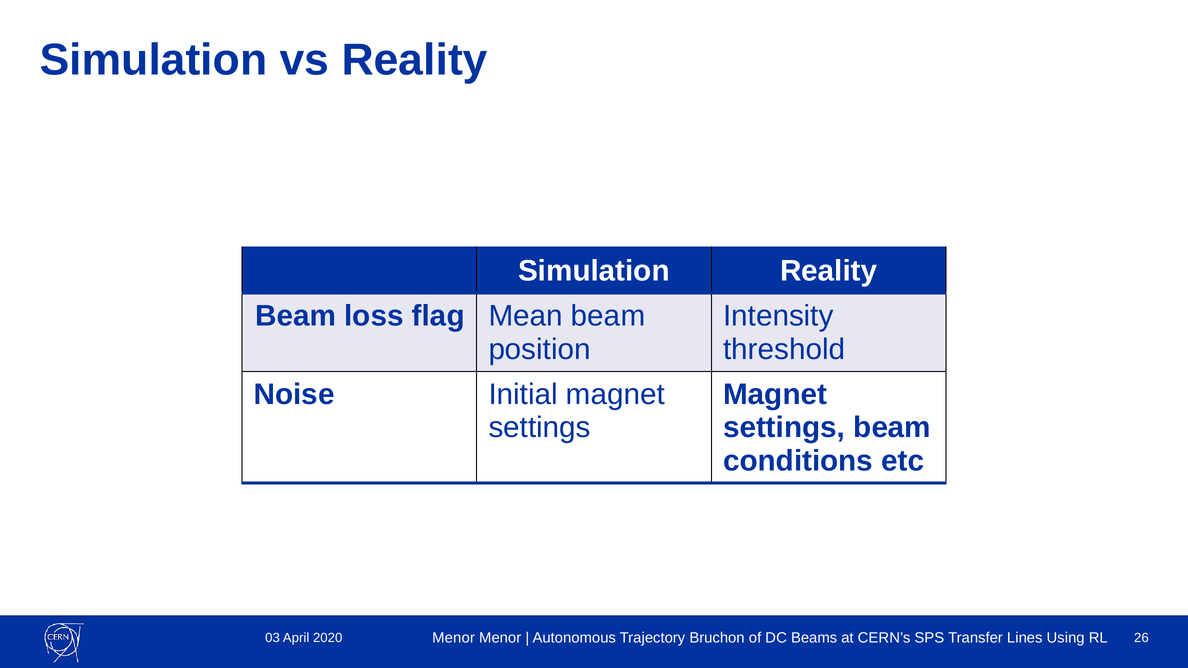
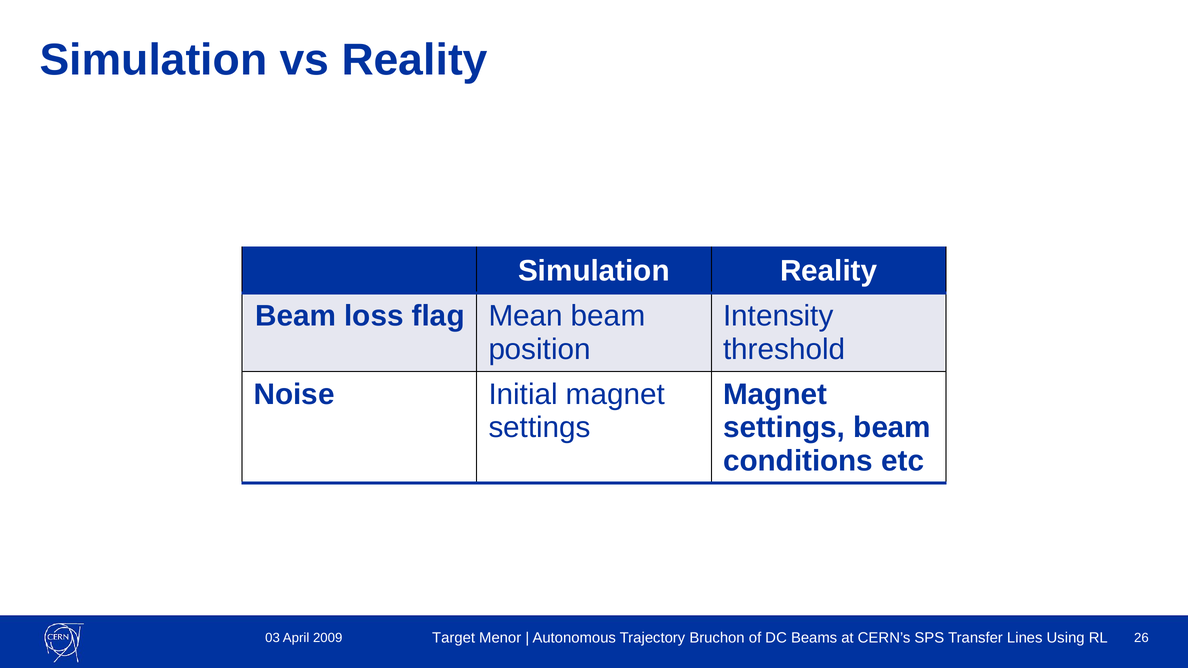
Menor at (454, 638): Menor -> Target
2020: 2020 -> 2009
